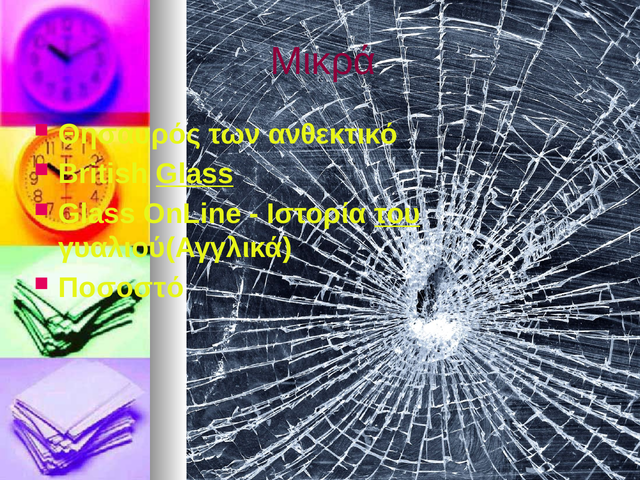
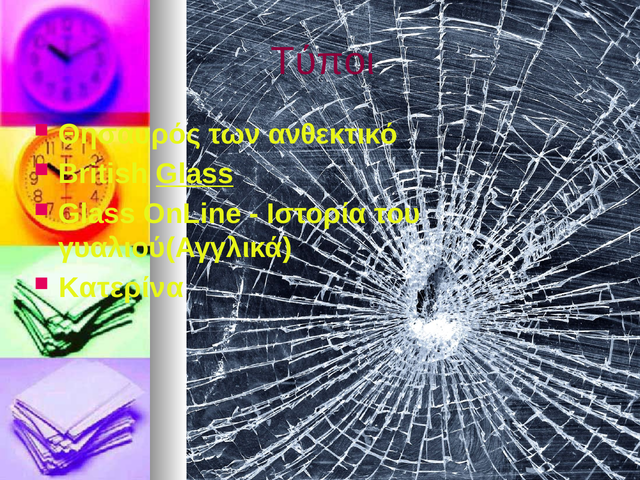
Μικρά: Μικρά -> Τύποι
του underline: present -> none
Ποσοστό: Ποσοστό -> Κατερίνα
